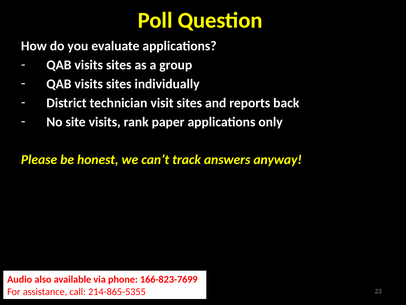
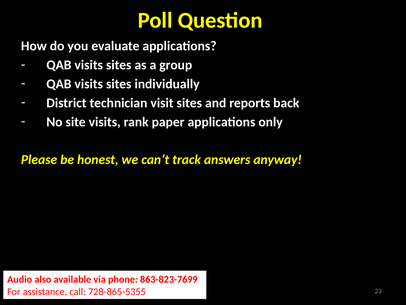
166-823-7699: 166-823-7699 -> 863-823-7699
214-865-5355: 214-865-5355 -> 728-865-5355
